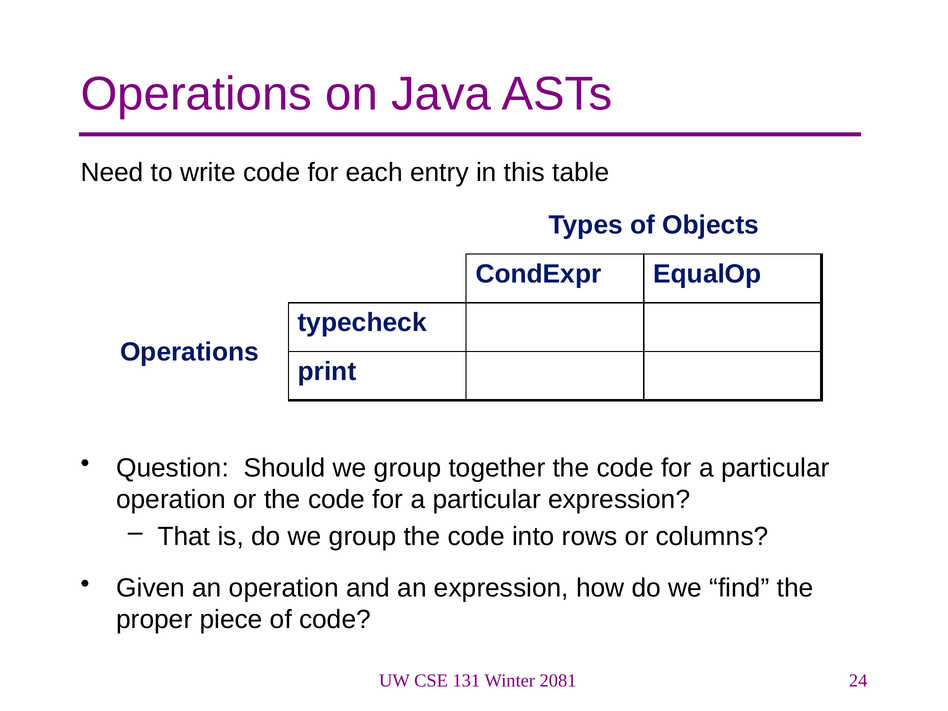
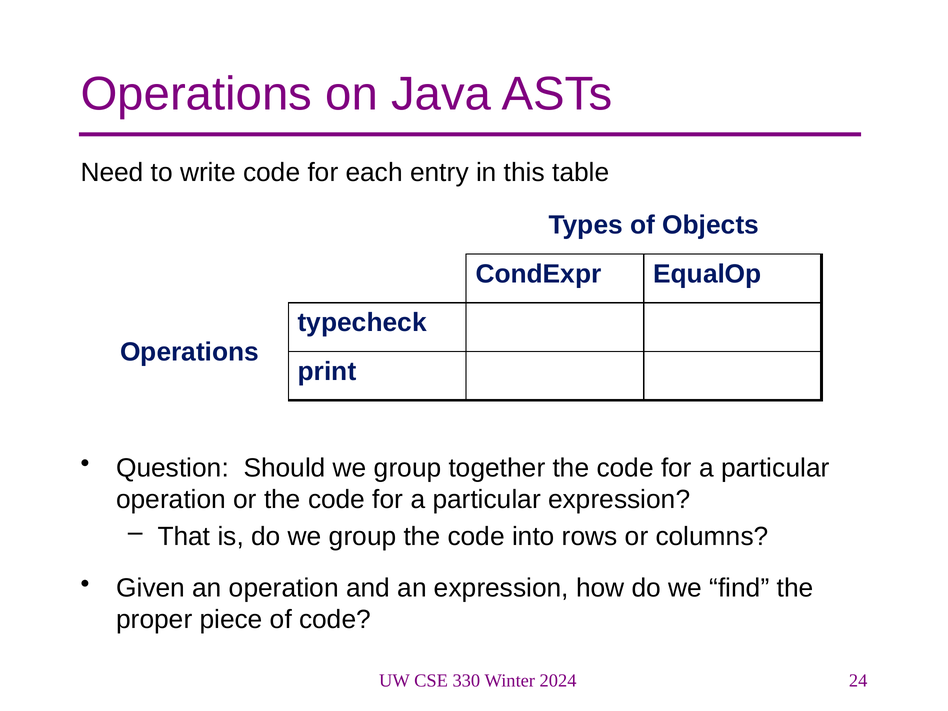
131: 131 -> 330
2081: 2081 -> 2024
